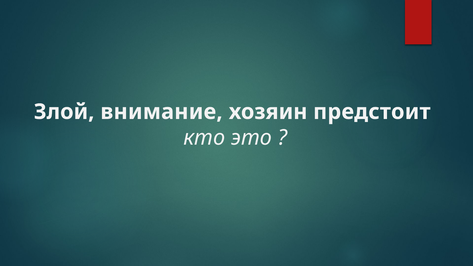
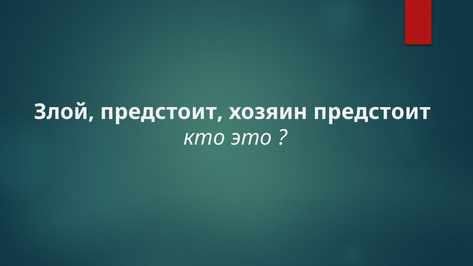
Злой внимание: внимание -> предстоит
